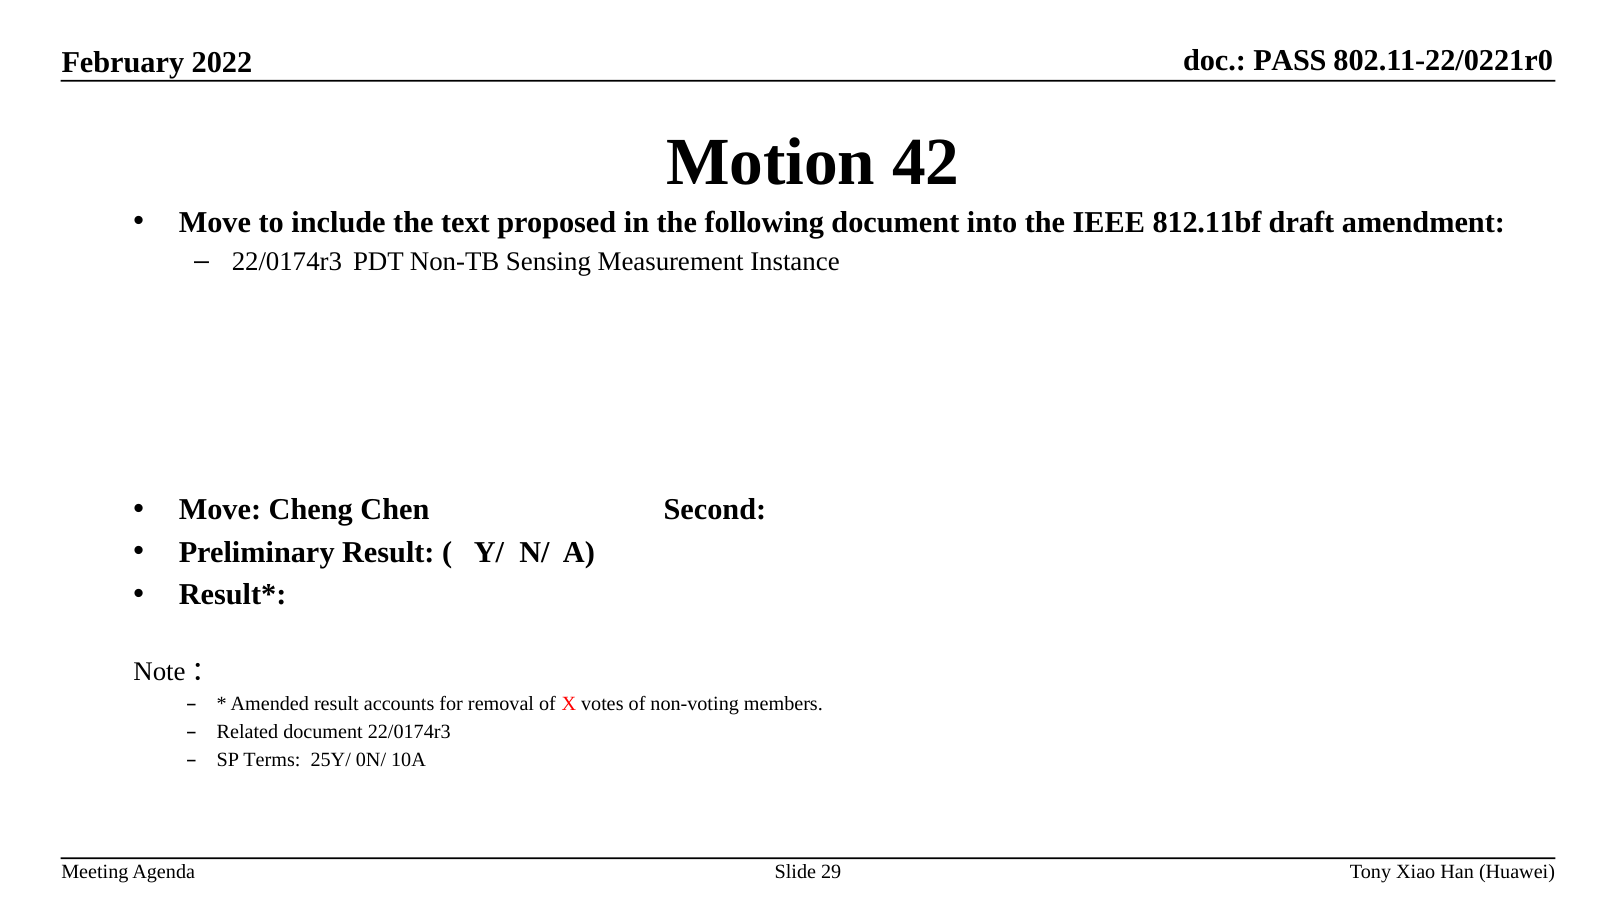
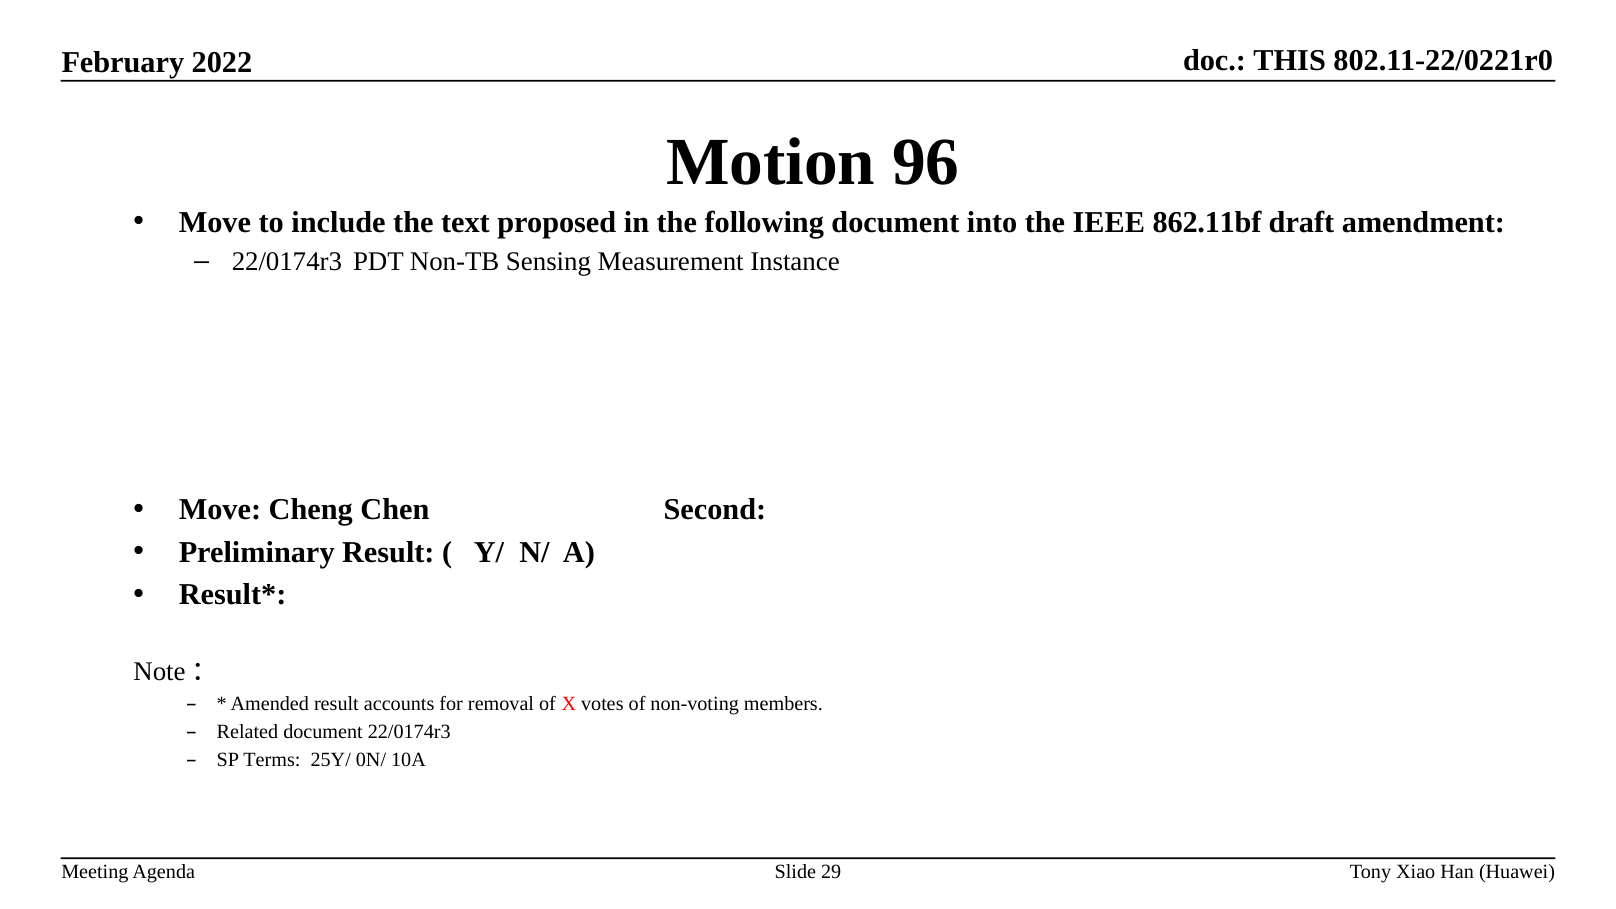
PASS: PASS -> THIS
42: 42 -> 96
812.11bf: 812.11bf -> 862.11bf
